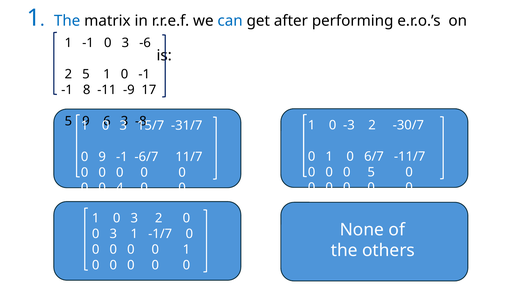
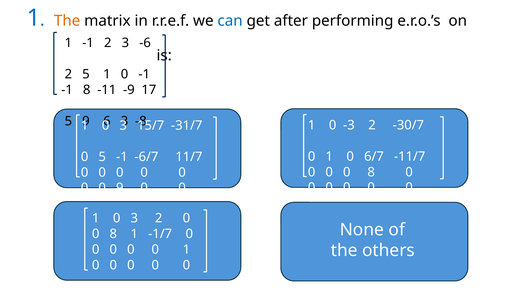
The at (67, 21) colour: blue -> orange
-1 0: 0 -> 2
0 9: 9 -> 5
0 0 0 5: 5 -> 8
0 4: 4 -> 9
3 at (113, 234): 3 -> 8
